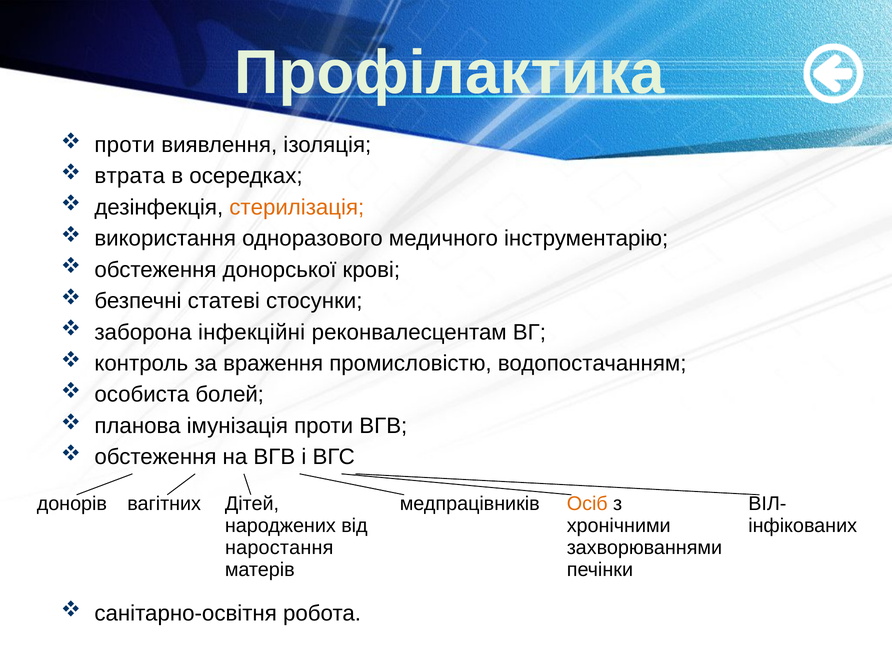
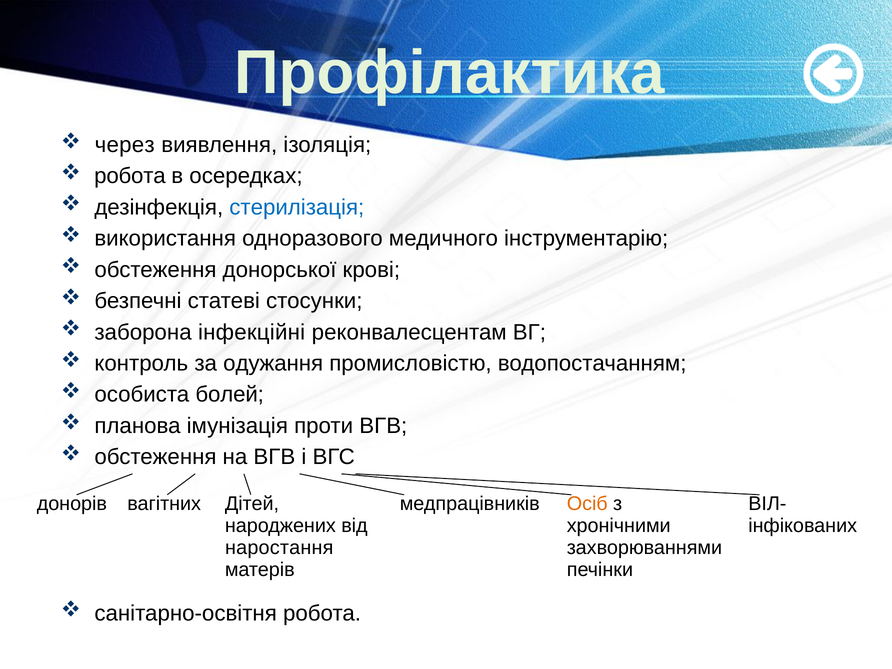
проти at (125, 145): проти -> через
втрата at (130, 176): втрата -> робота
стерилізація colour: orange -> blue
враження: враження -> одужання
